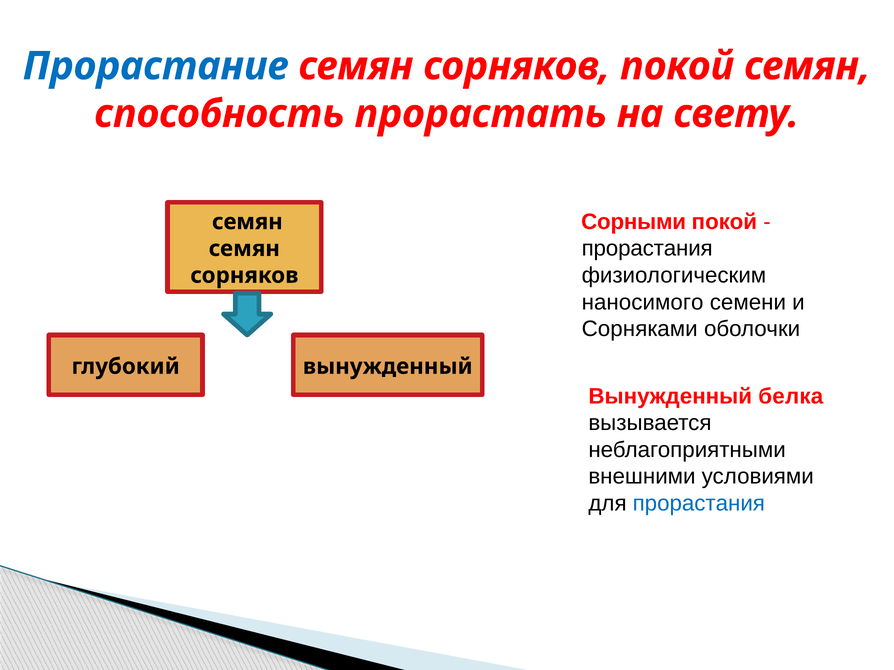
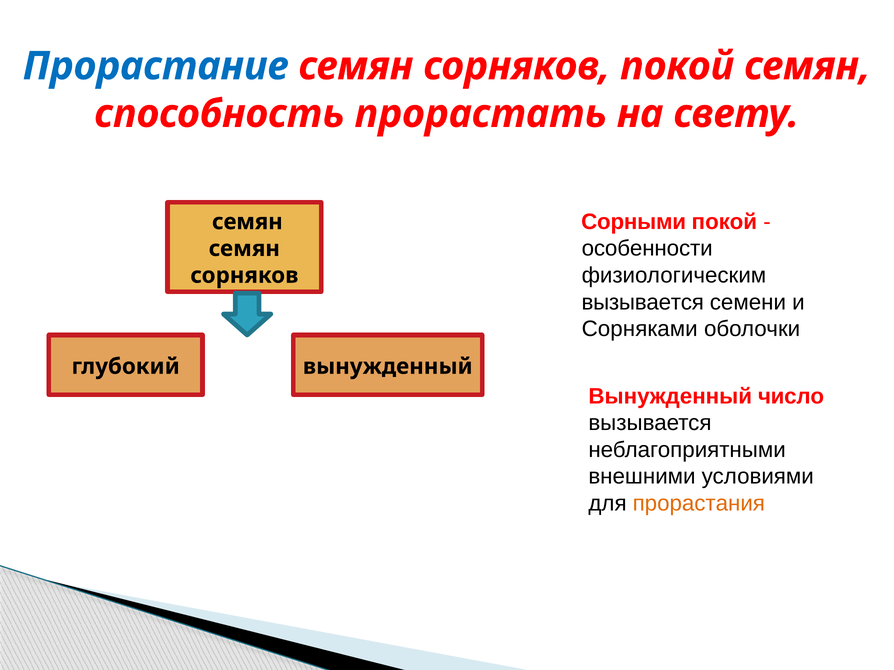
прорастания at (647, 249): прорастания -> особенности
наносимого at (643, 302): наносимого -> вызывается
белка: белка -> число
прорастания at (699, 504) colour: blue -> orange
